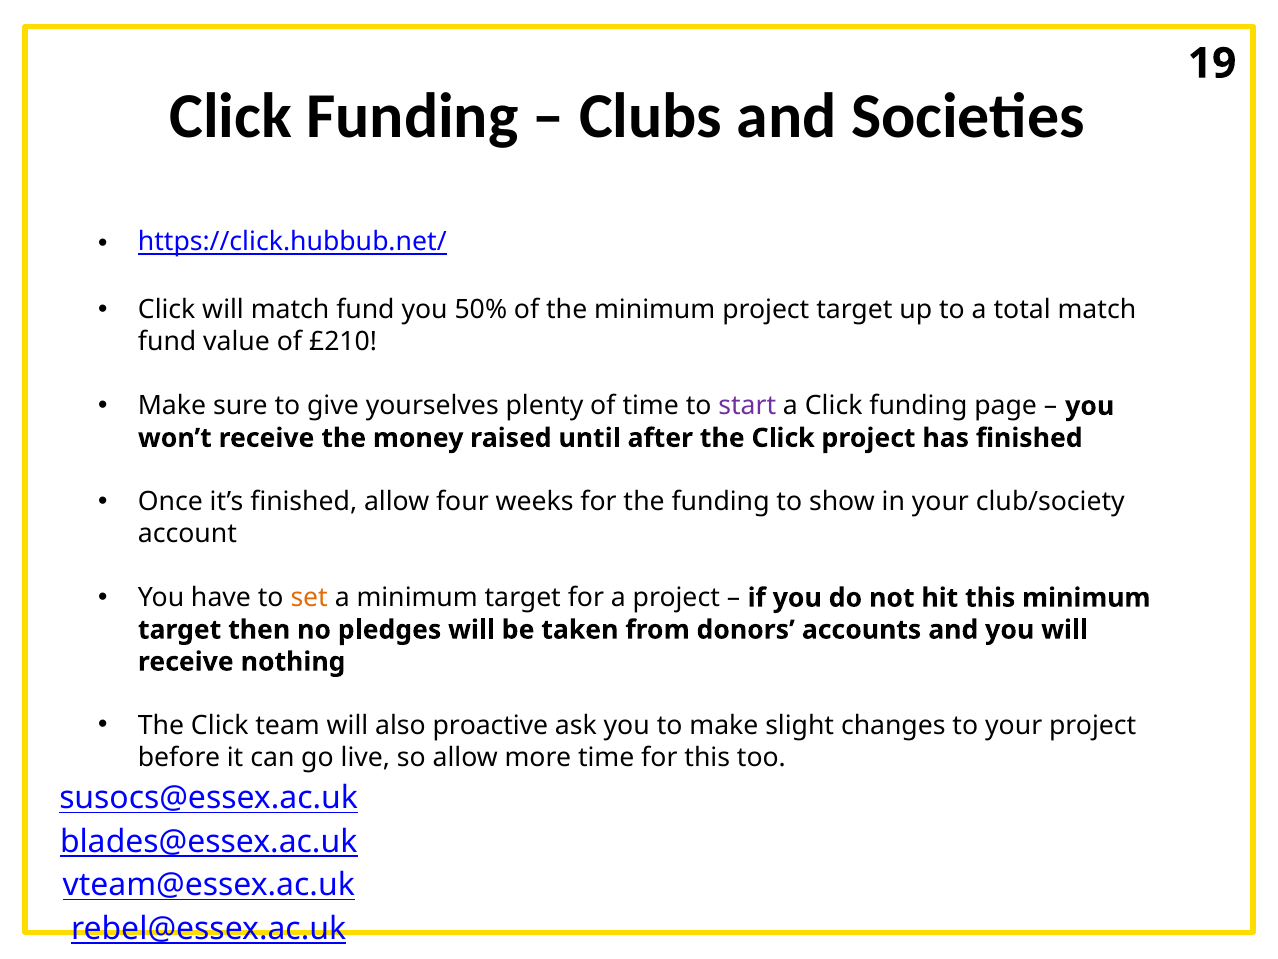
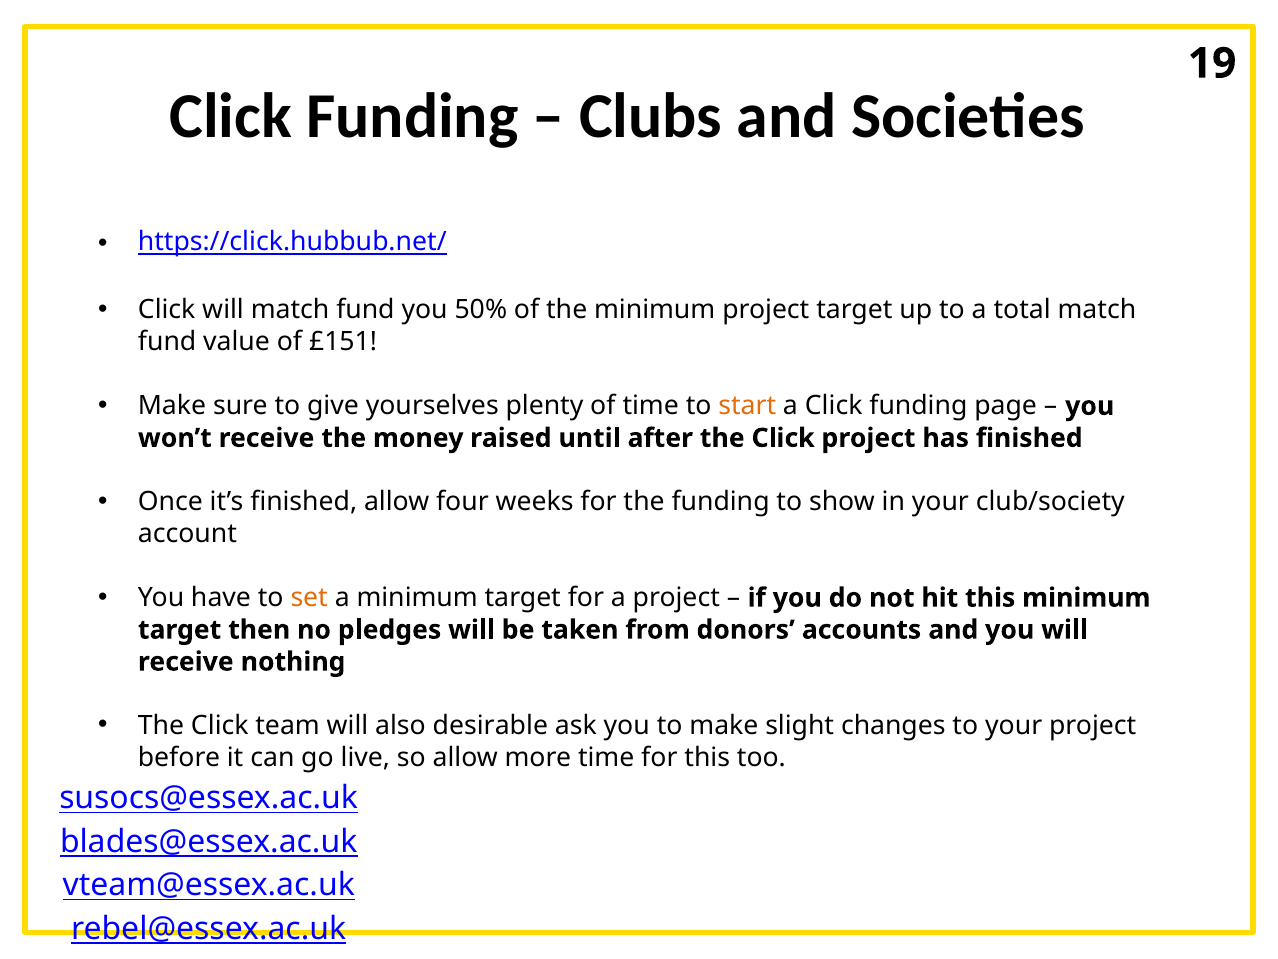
£210: £210 -> £151
start colour: purple -> orange
proactive: proactive -> desirable
